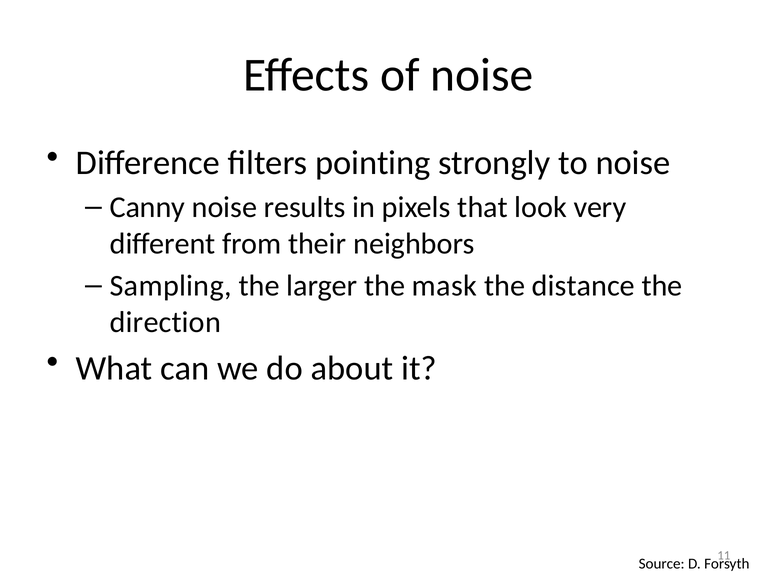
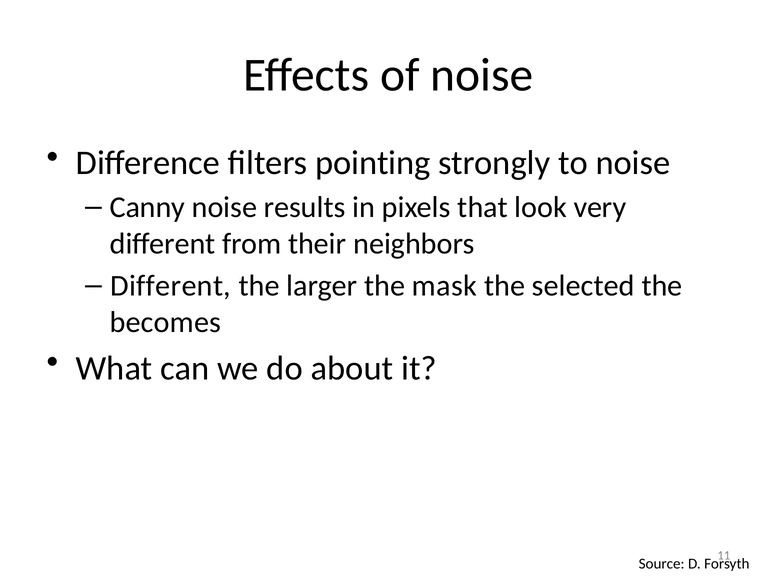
Sampling at (171, 286): Sampling -> Different
distance: distance -> selected
direction: direction -> becomes
